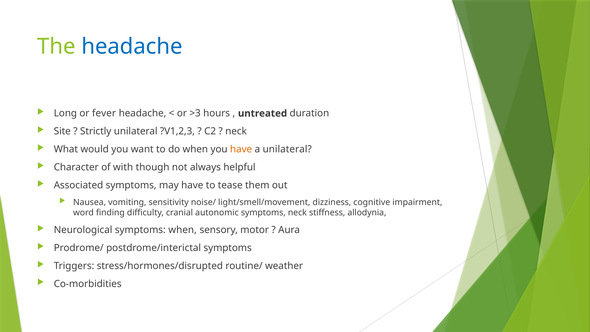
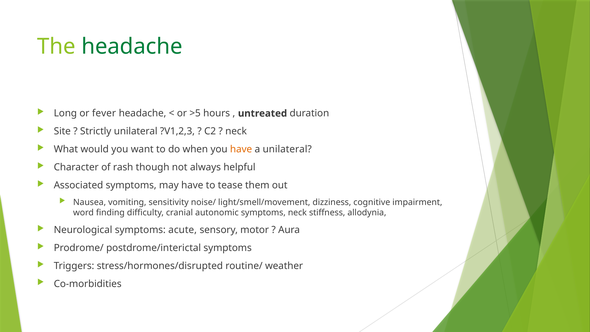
headache at (132, 47) colour: blue -> green
>3: >3 -> >5
with: with -> rash
symptoms when: when -> acute
